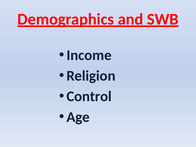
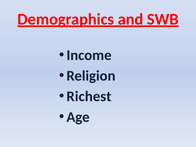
Control: Control -> Richest
